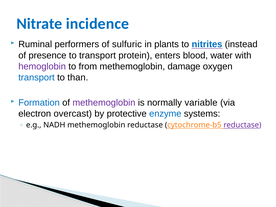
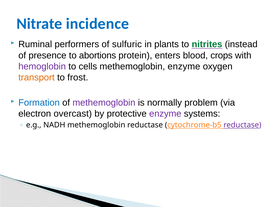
nitrites colour: blue -> green
to transport: transport -> abortions
water: water -> crops
from: from -> cells
methemoglobin damage: damage -> enzyme
transport at (36, 77) colour: blue -> orange
than: than -> frost
variable: variable -> problem
enzyme at (165, 114) colour: blue -> purple
